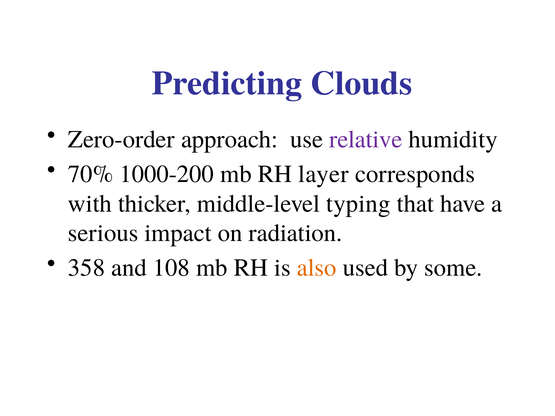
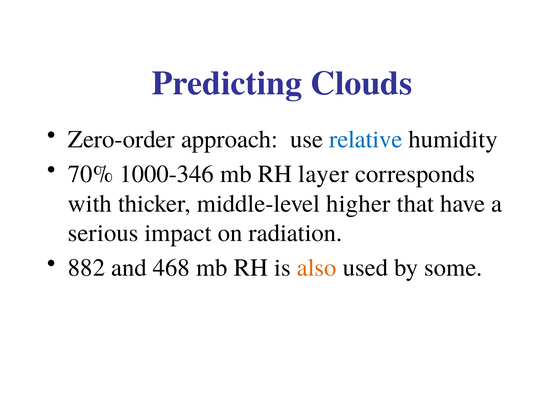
relative colour: purple -> blue
1000-200: 1000-200 -> 1000-346
typing: typing -> higher
358: 358 -> 882
108: 108 -> 468
